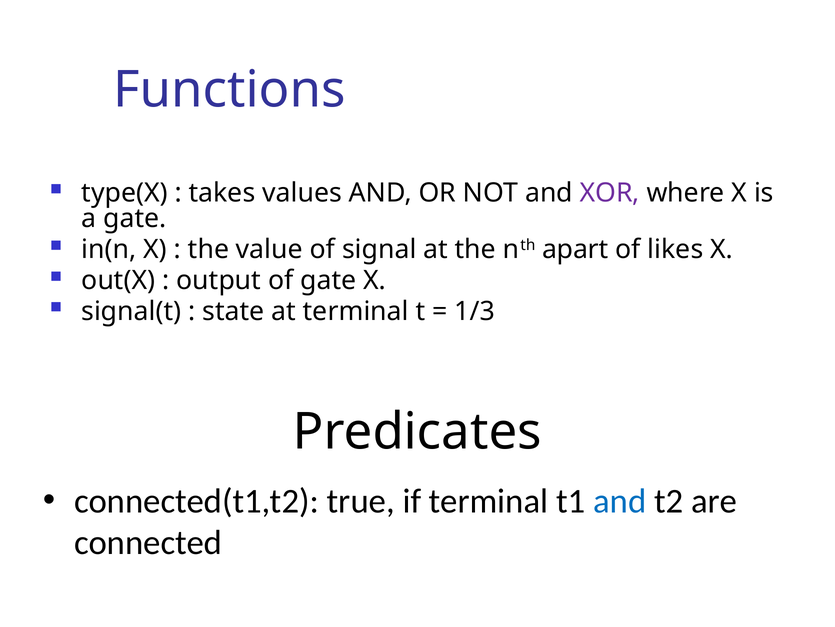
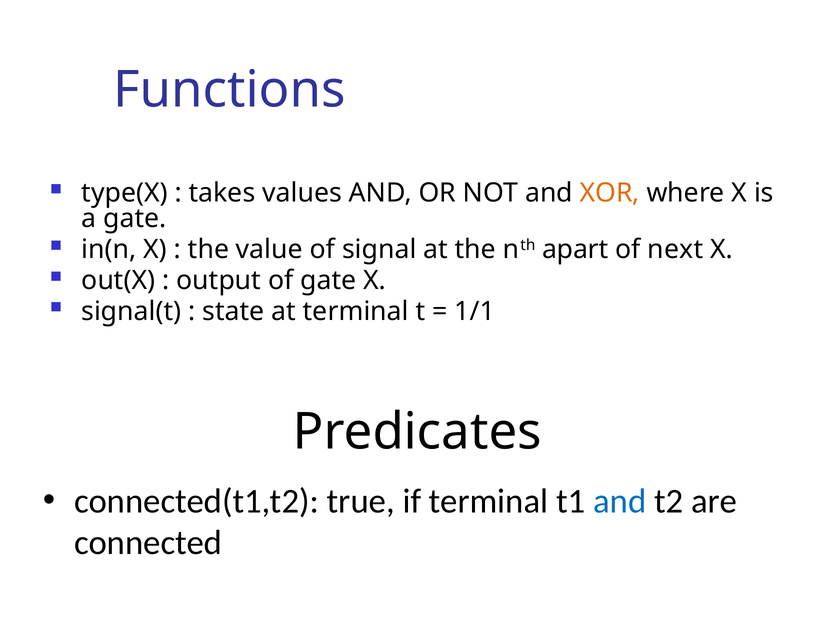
XOR colour: purple -> orange
likes: likes -> next
1/3: 1/3 -> 1/1
